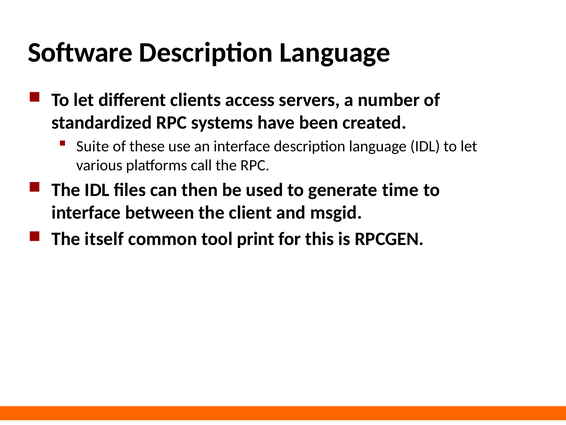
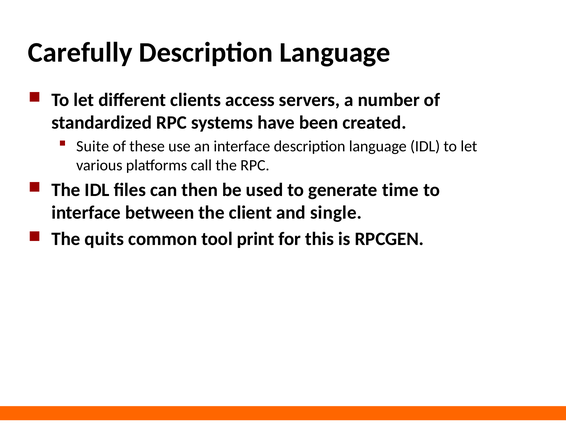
Software: Software -> Carefully
msgid: msgid -> single
itself: itself -> quits
